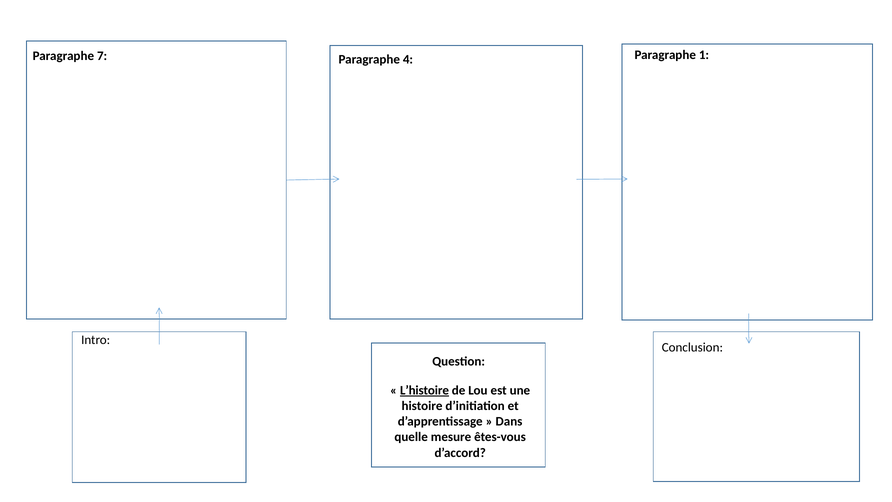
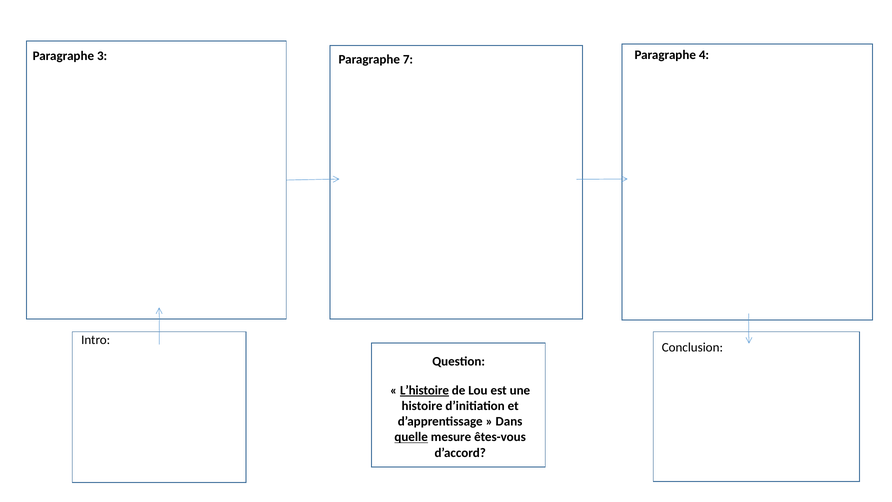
7: 7 -> 3
4: 4 -> 7
1: 1 -> 4
quelle underline: none -> present
